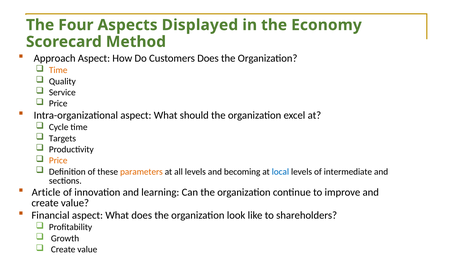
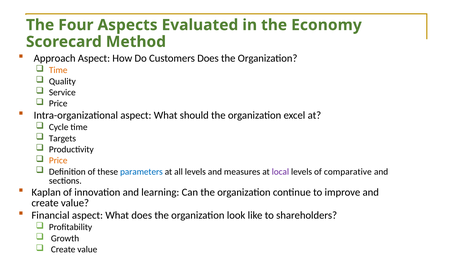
Displayed: Displayed -> Evaluated
parameters colour: orange -> blue
becoming: becoming -> measures
local colour: blue -> purple
intermediate: intermediate -> comparative
Article: Article -> Kaplan
